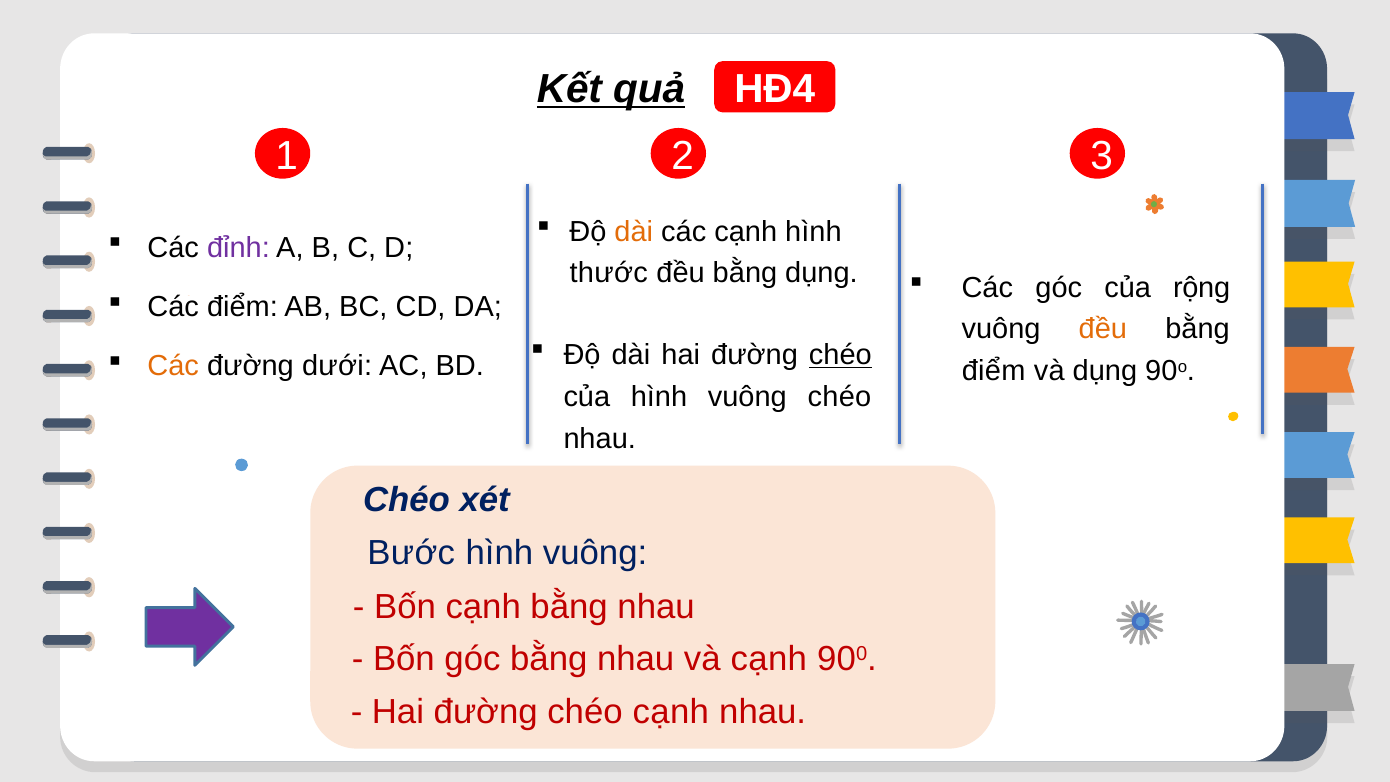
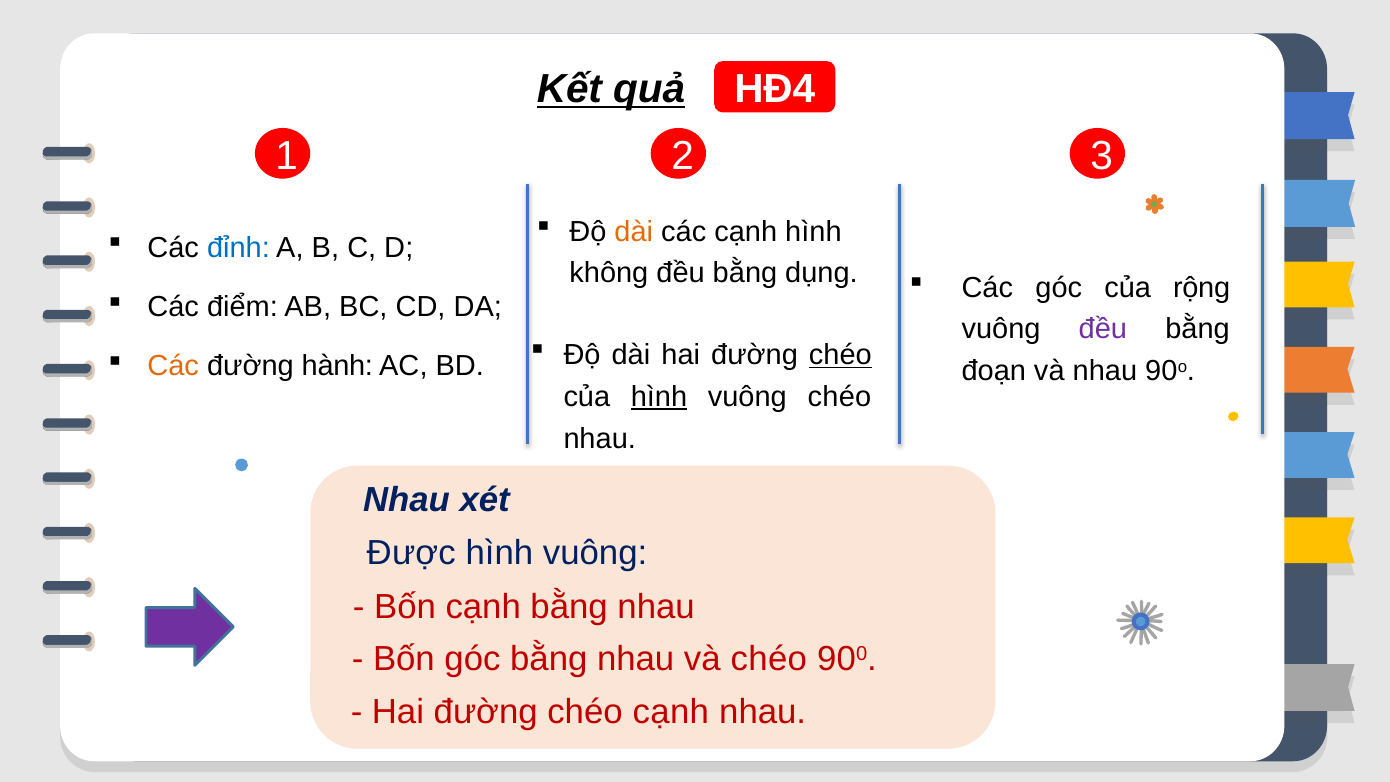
đỉnh colour: purple -> blue
thước: thước -> không
đều at (1103, 329) colour: orange -> purple
dưới: dưới -> hành
điểm at (994, 371): điểm -> đoạn
và dụng: dụng -> nhau
hình at (659, 397) underline: none -> present
Chéo at (406, 500): Chéo -> Nhau
Bước: Bước -> Được
và cạnh: cạnh -> chéo
